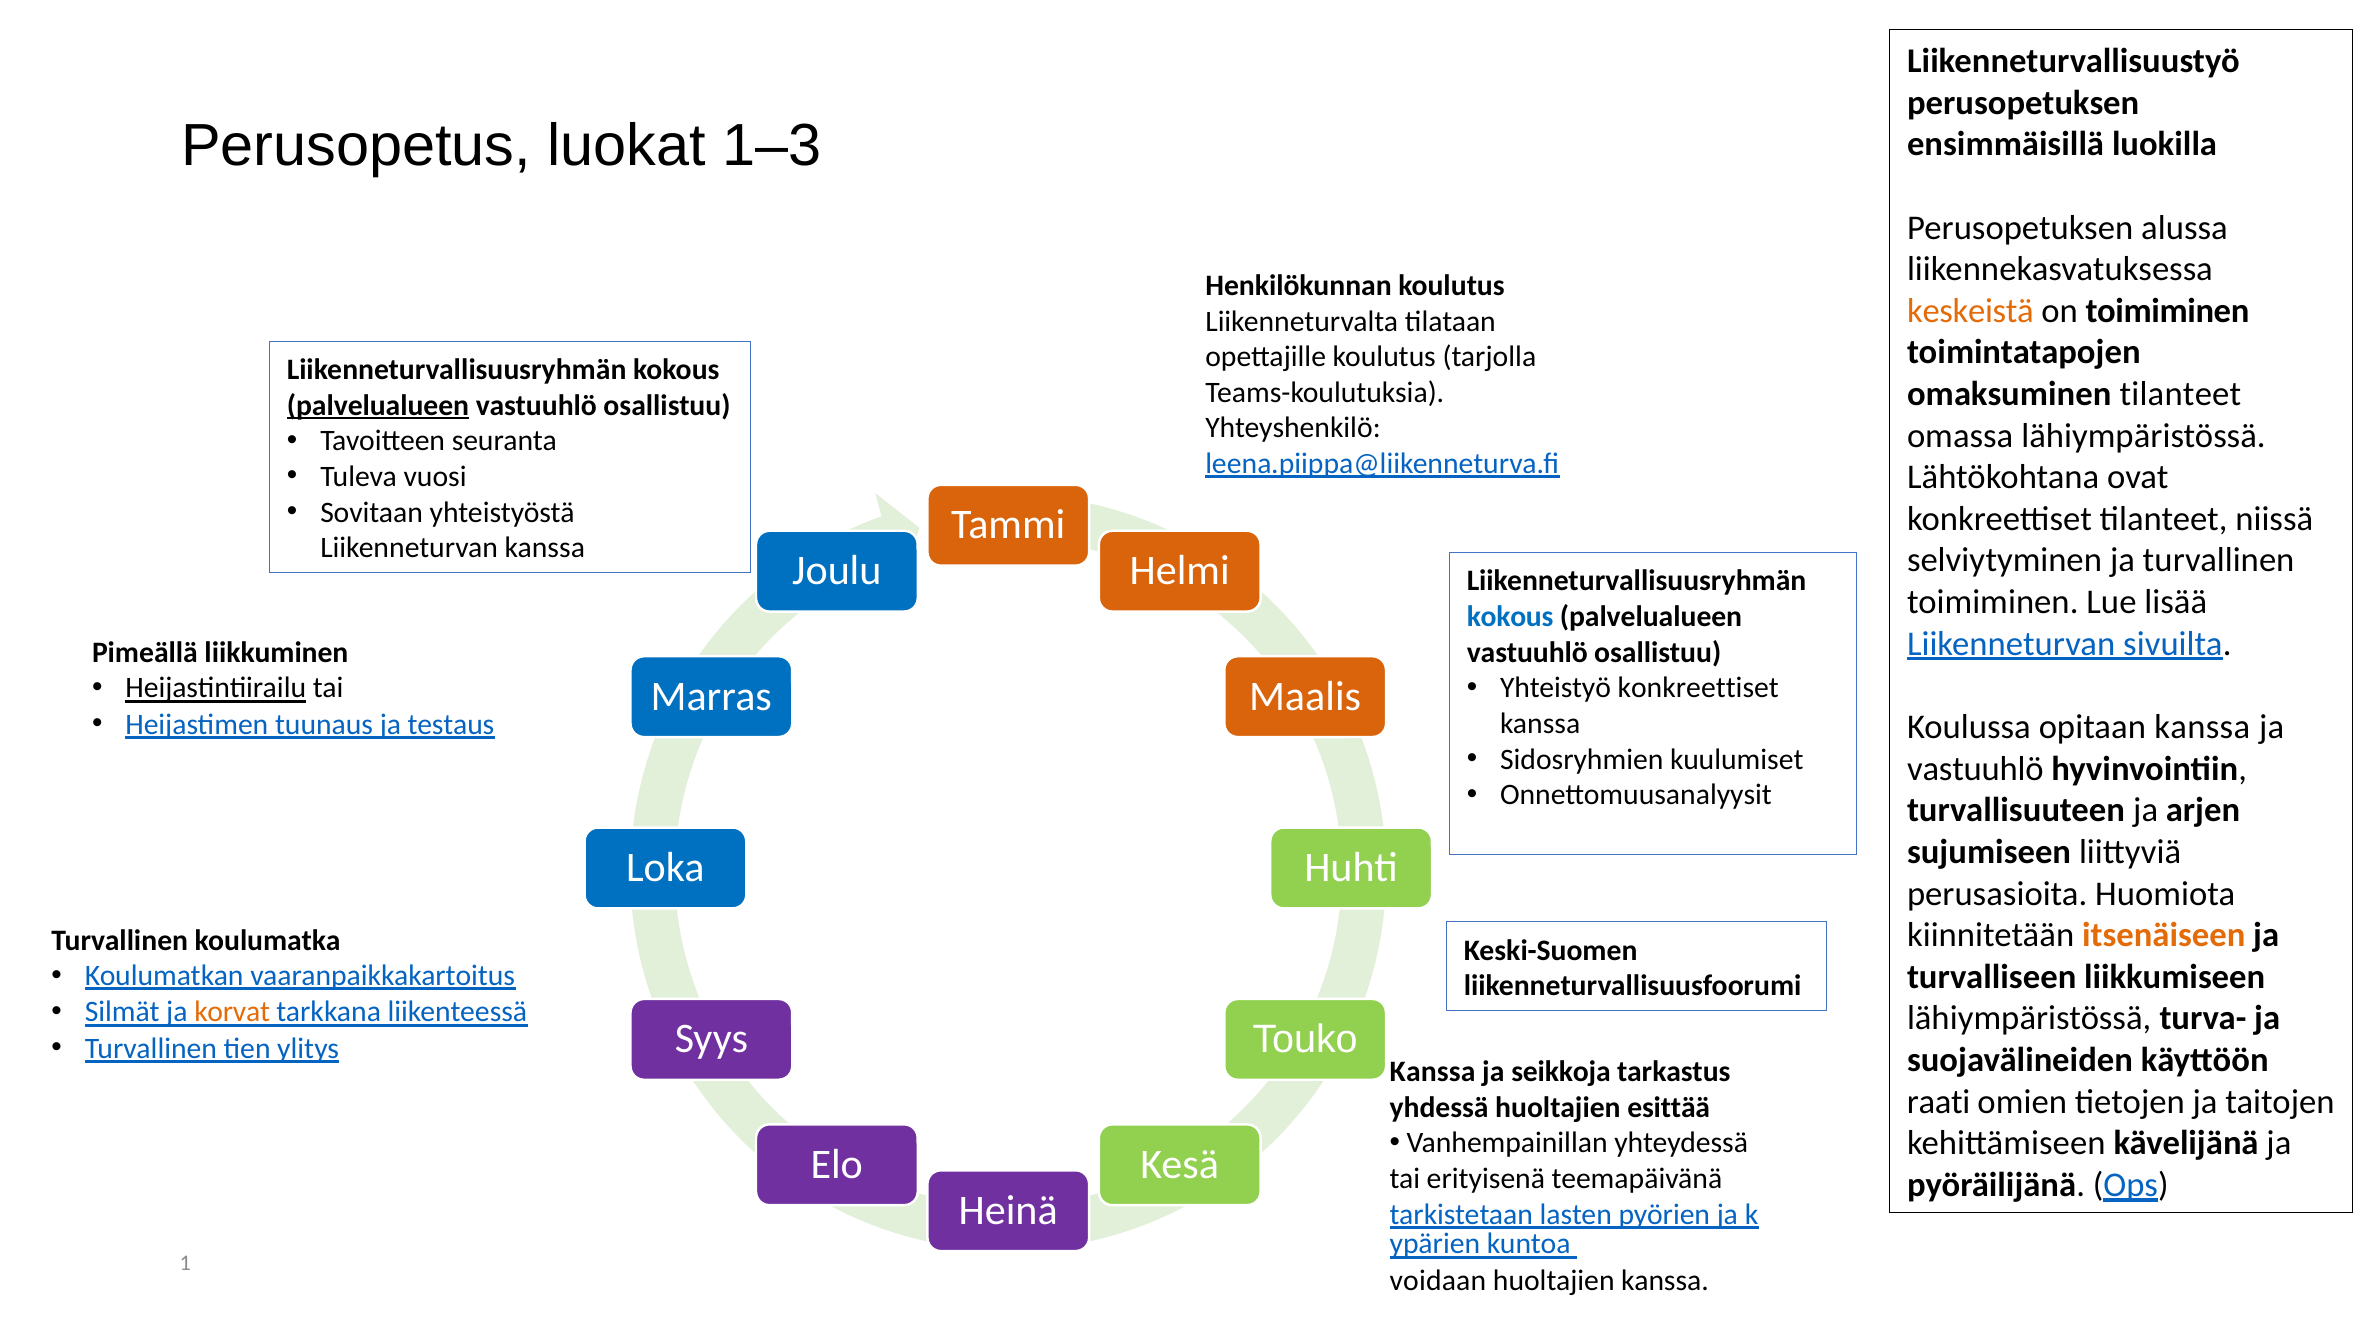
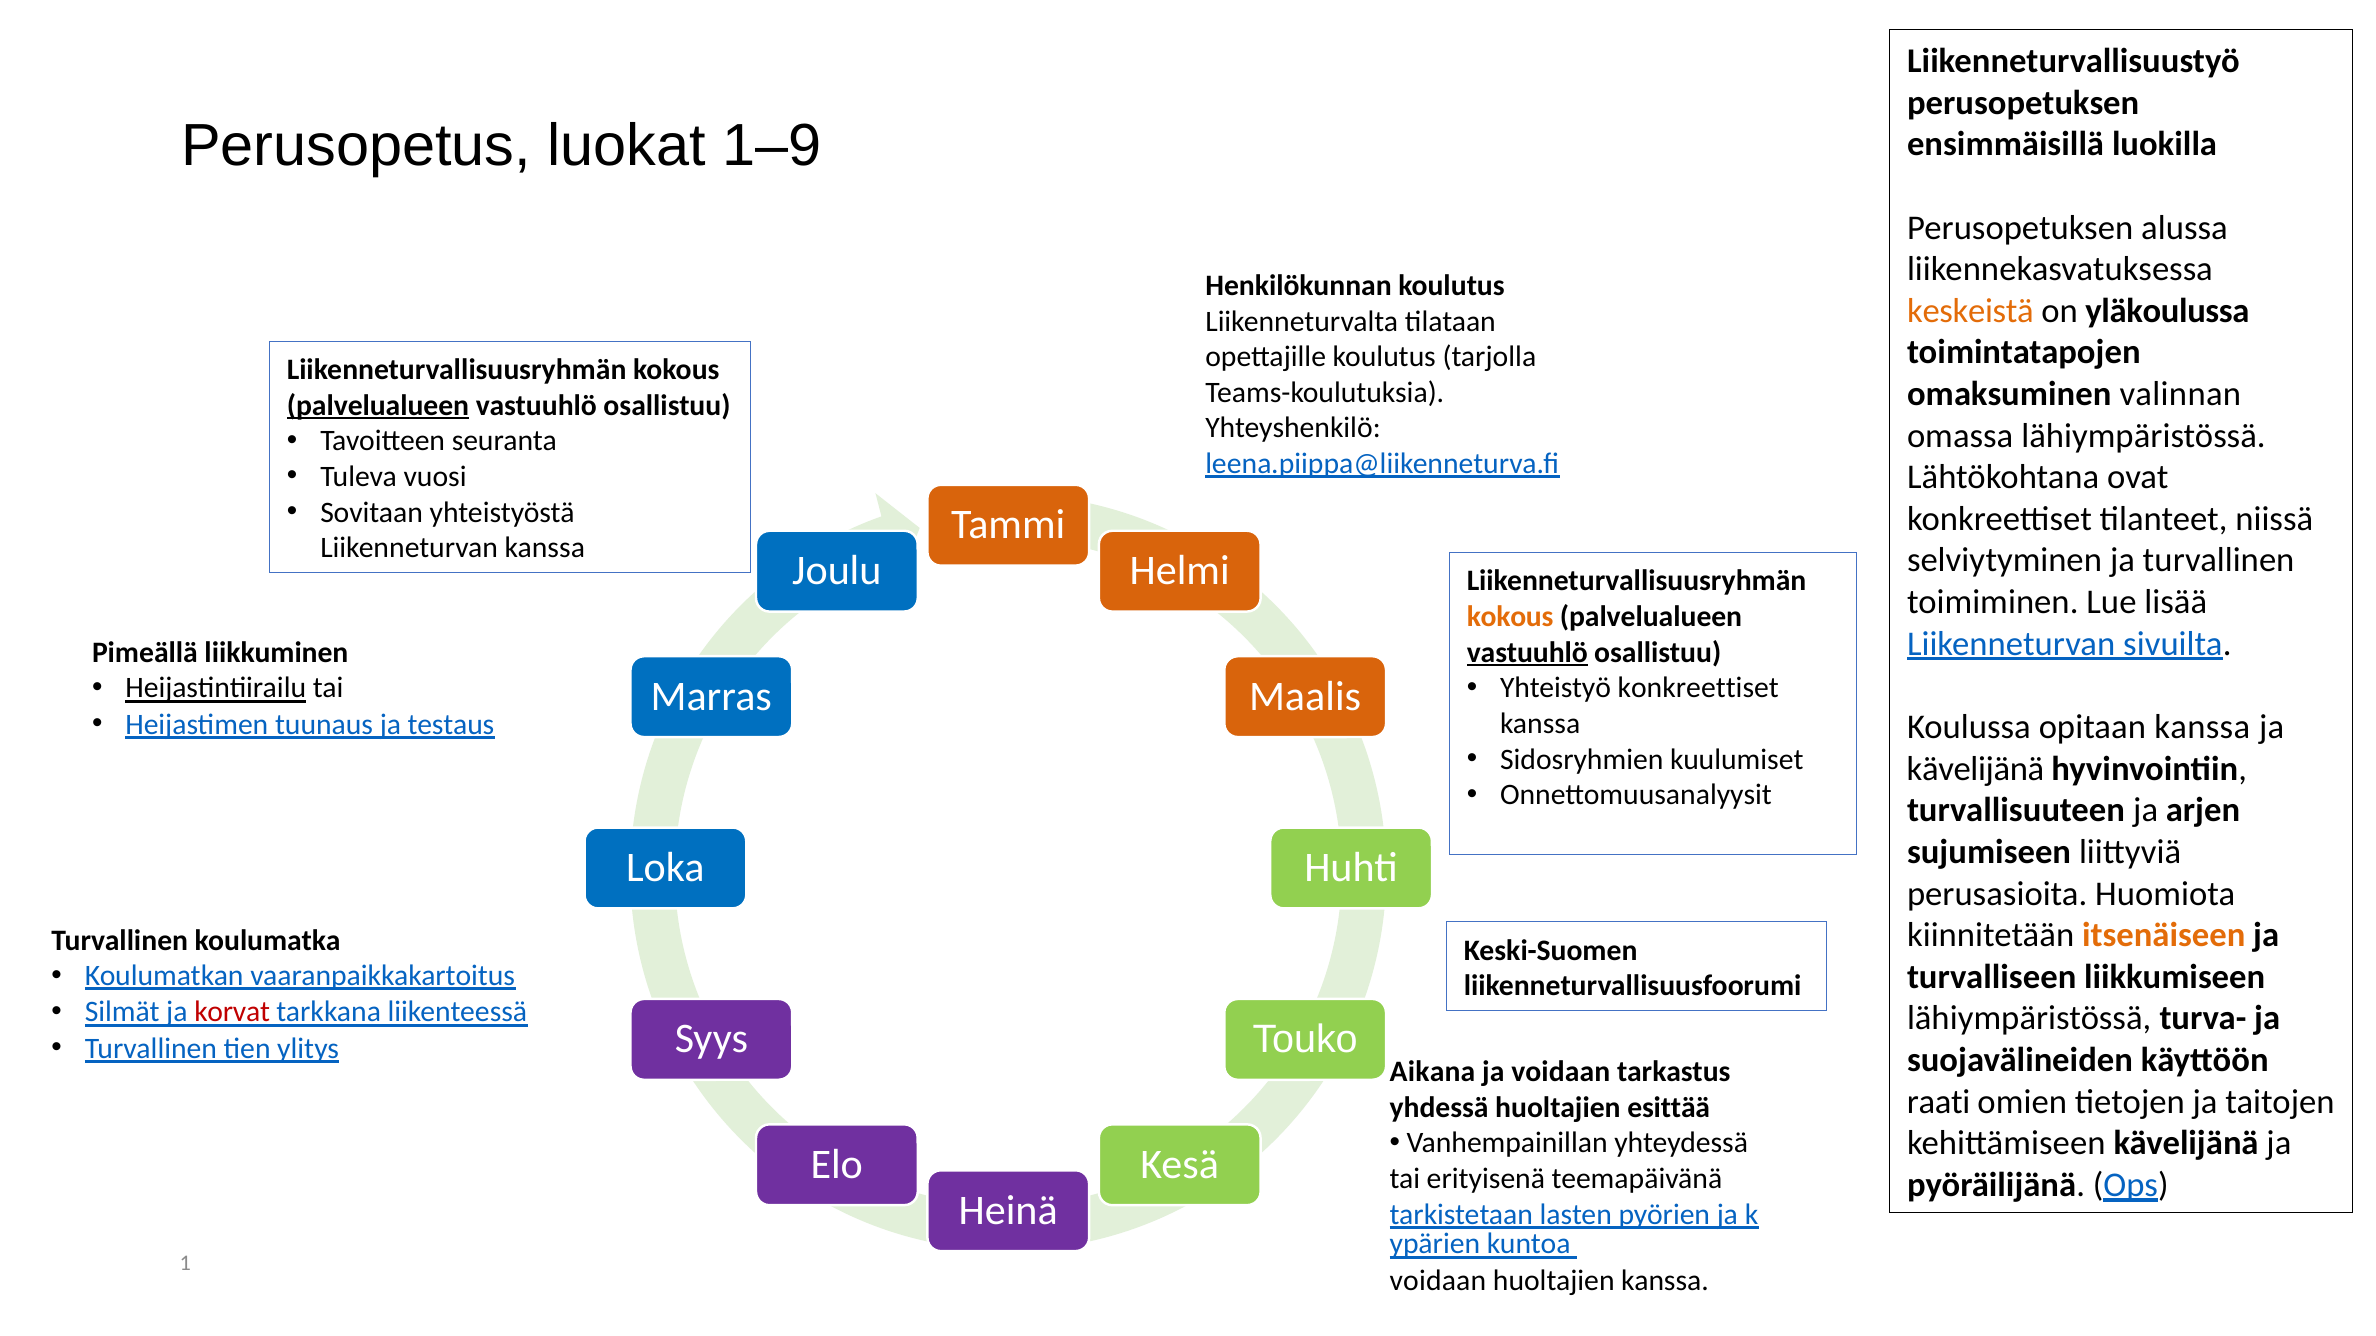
1–3: 1–3 -> 1–9
on toimiminen: toimiminen -> yläkoulussa
omaksuminen tilanteet: tilanteet -> valinnan
kokous at (1510, 617) colour: blue -> orange
vastuuhlö at (1527, 653) underline: none -> present
vastuuhlö at (1975, 769): vastuuhlö -> kävelijänä
korvat colour: orange -> red
Kanssa at (1433, 1072): Kanssa -> Aikana
ja seikkoja: seikkoja -> voidaan
